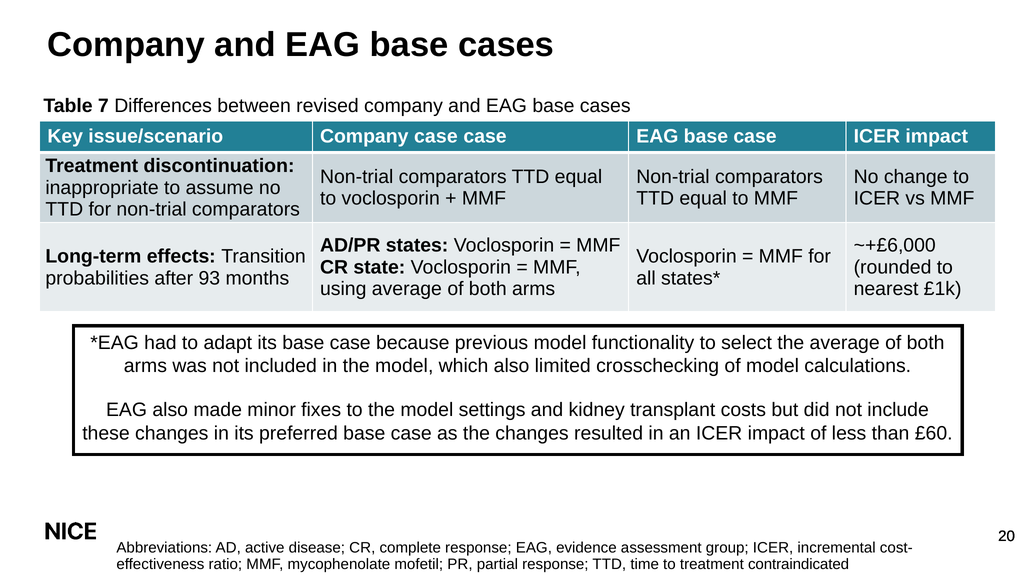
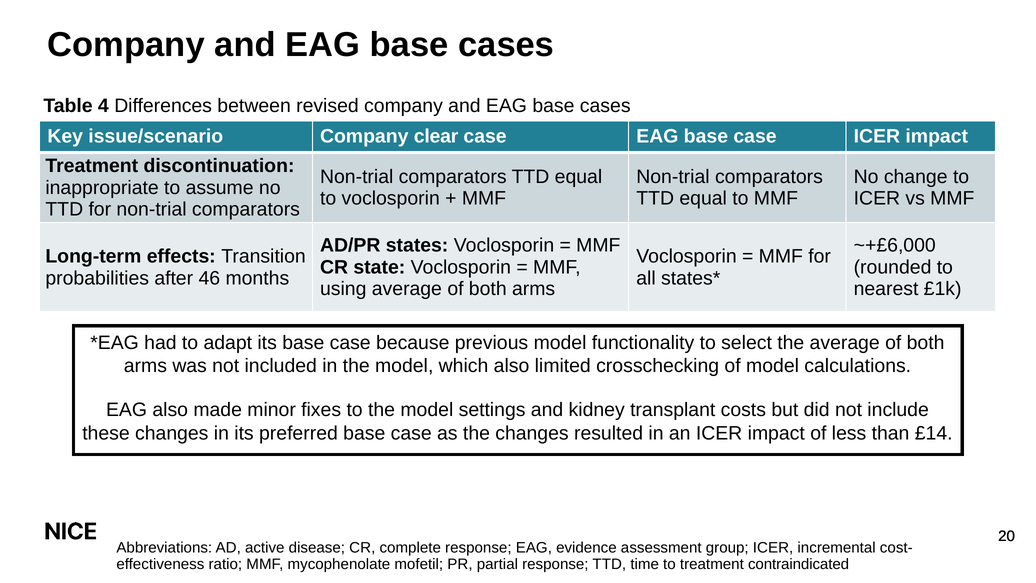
7: 7 -> 4
Company case: case -> clear
93: 93 -> 46
£60: £60 -> £14
